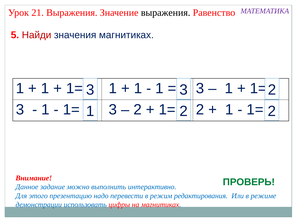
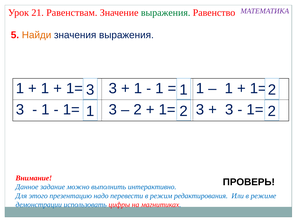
21 Выражения: Выражения -> Равенствам
выражения at (166, 13) colour: black -> green
Найди colour: red -> orange
значения магнитиках: магнитиках -> выражения
1 at (113, 89): 1 -> 3
3 at (200, 89): 3 -> 1
3 3: 3 -> 1
2 at (200, 110): 2 -> 3
1 at (229, 110): 1 -> 3
ПРОВЕРЬ colour: green -> black
